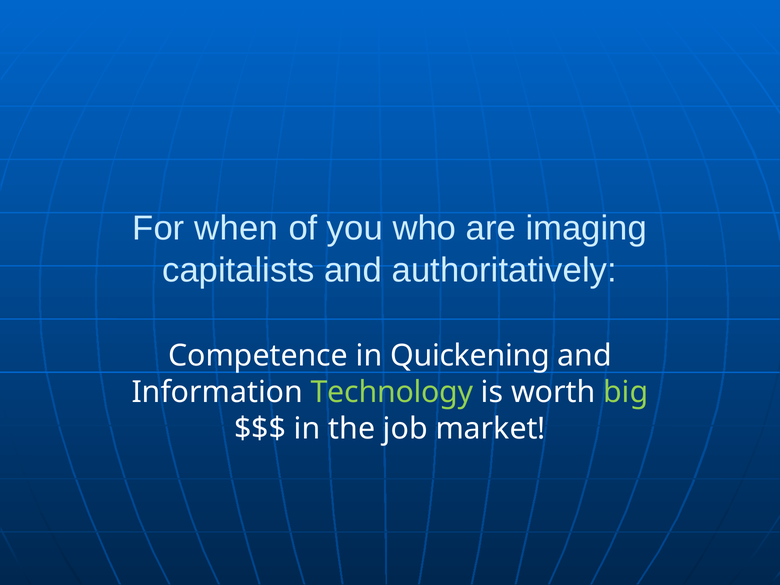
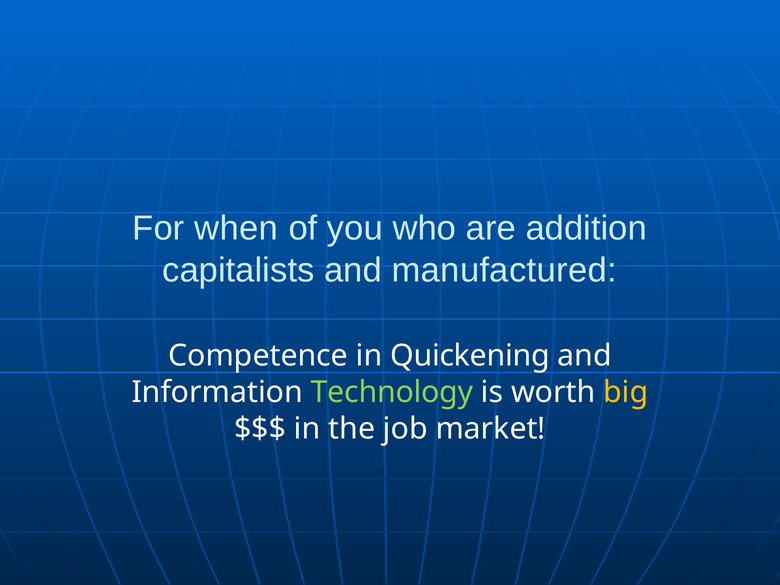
imaging: imaging -> addition
authoritatively: authoritatively -> manufactured
big colour: light green -> yellow
